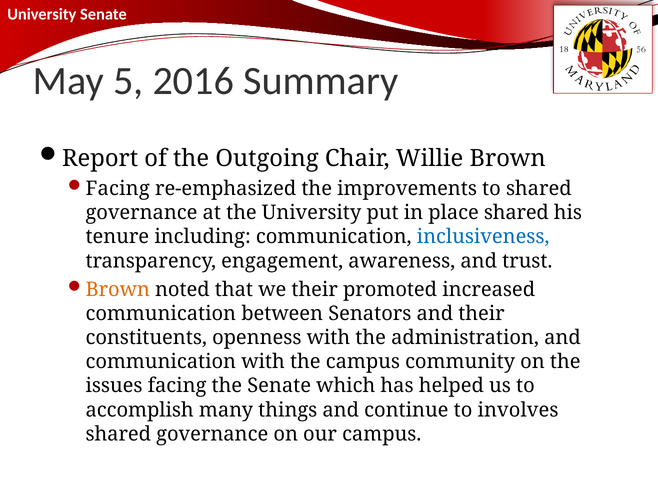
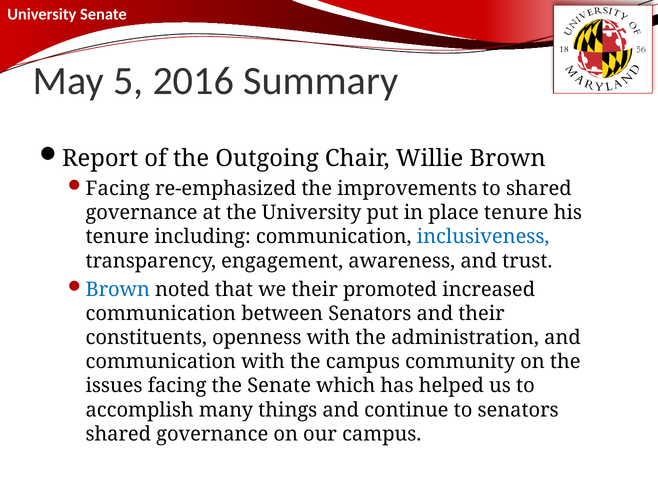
place shared: shared -> tenure
Brown at (118, 290) colour: orange -> blue
to involves: involves -> senators
